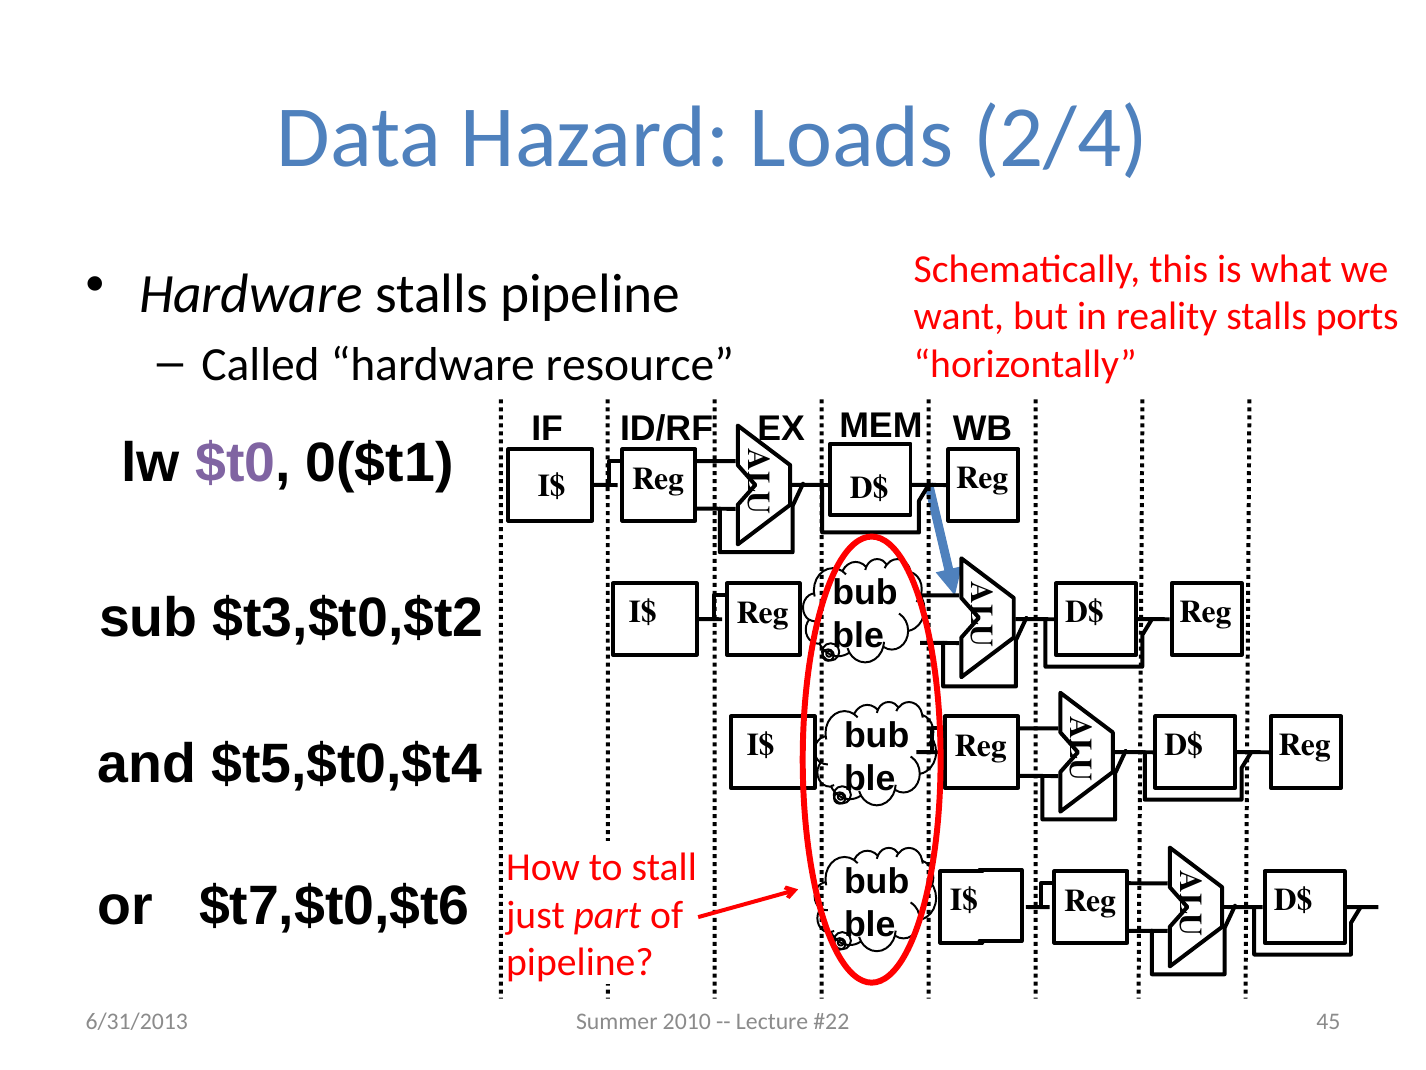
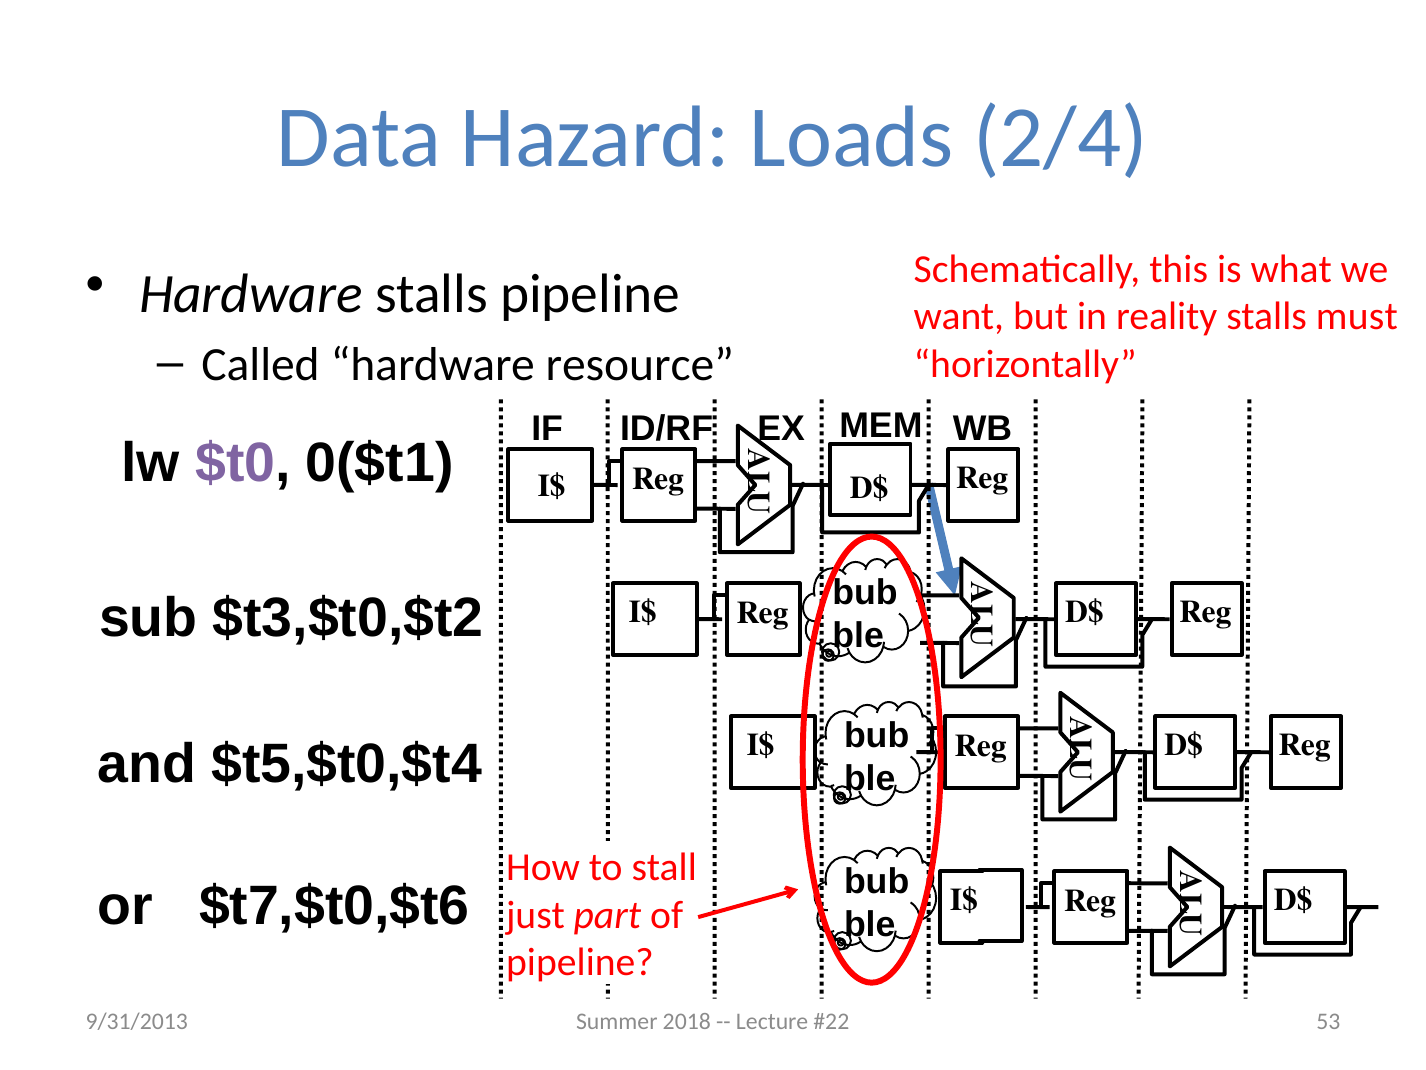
ports: ports -> must
2010: 2010 -> 2018
45: 45 -> 53
6/31/2013: 6/31/2013 -> 9/31/2013
